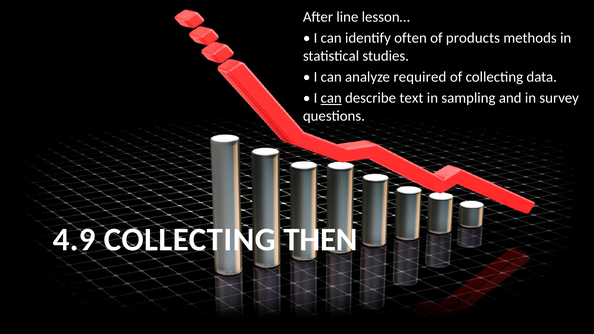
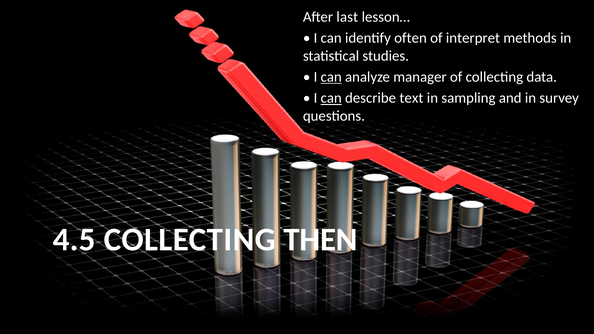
line: line -> last
products: products -> interpret
can at (331, 77) underline: none -> present
required: required -> manager
4.9: 4.9 -> 4.5
